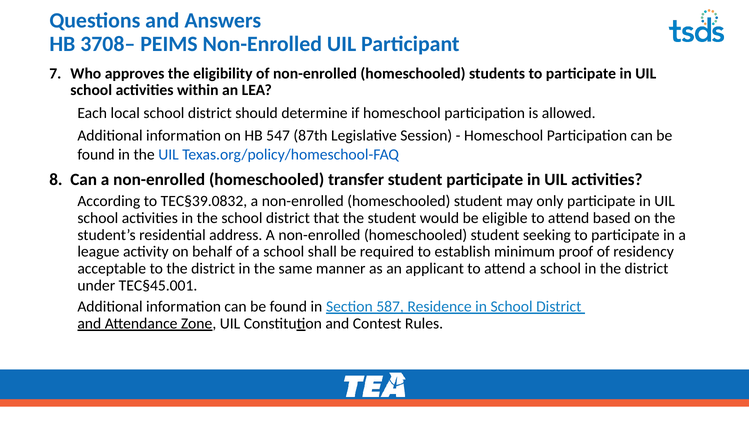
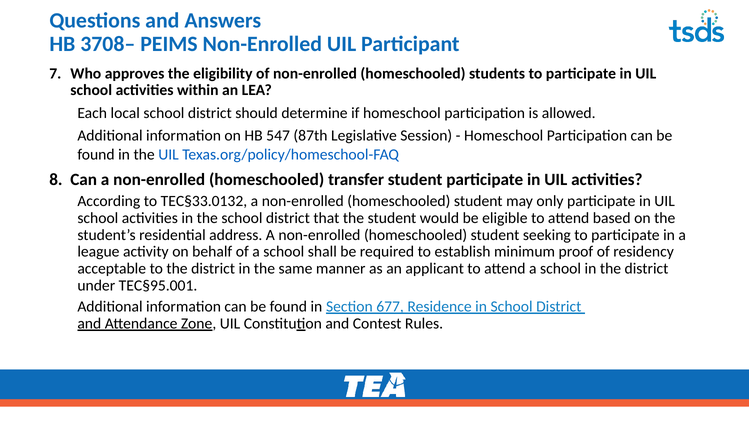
TEC§39.0832: TEC§39.0832 -> TEC§33.0132
TEC§45.001: TEC§45.001 -> TEC§95.001
587: 587 -> 677
